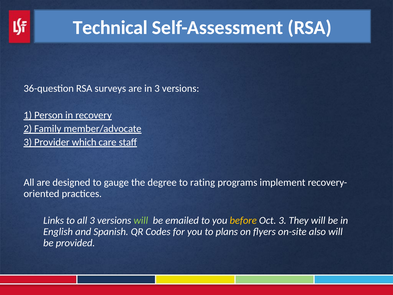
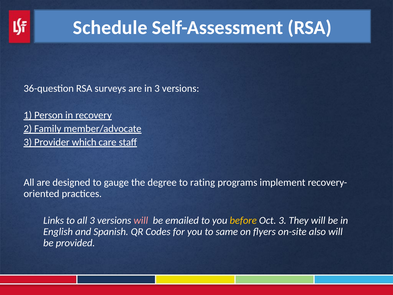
Technical: Technical -> Schedule
will at (141, 220) colour: light green -> pink
plans: plans -> same
